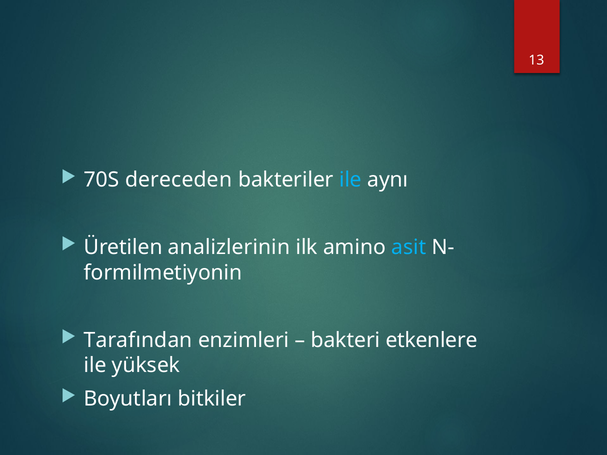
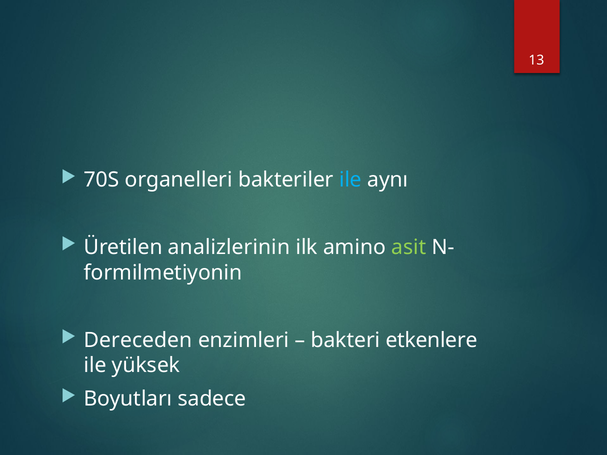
dereceden: dereceden -> organelleri
asit colour: light blue -> light green
Tarafından: Tarafından -> Dereceden
bitkiler: bitkiler -> sadece
